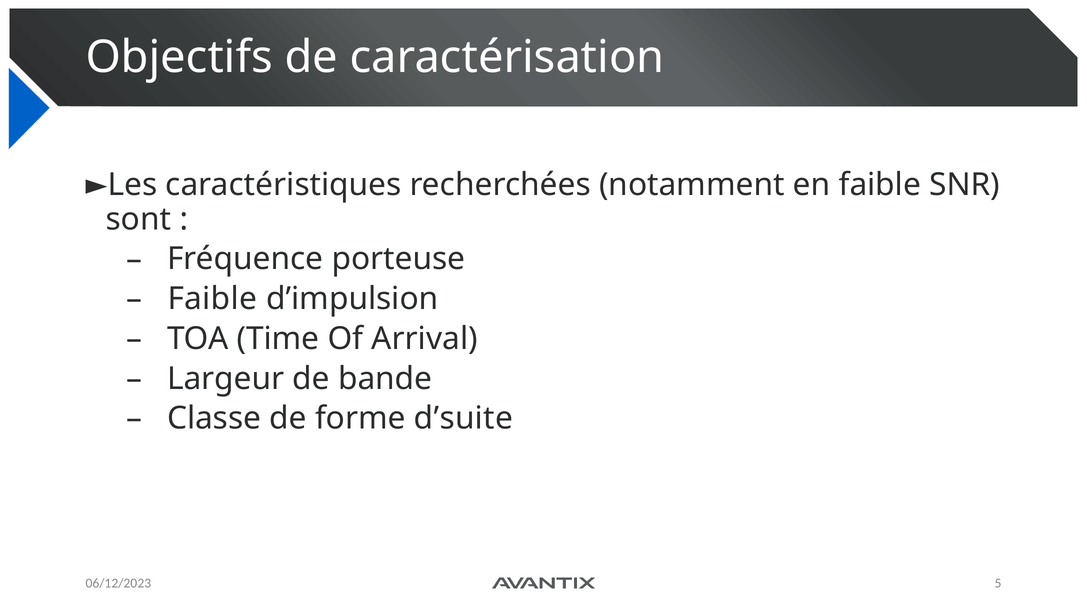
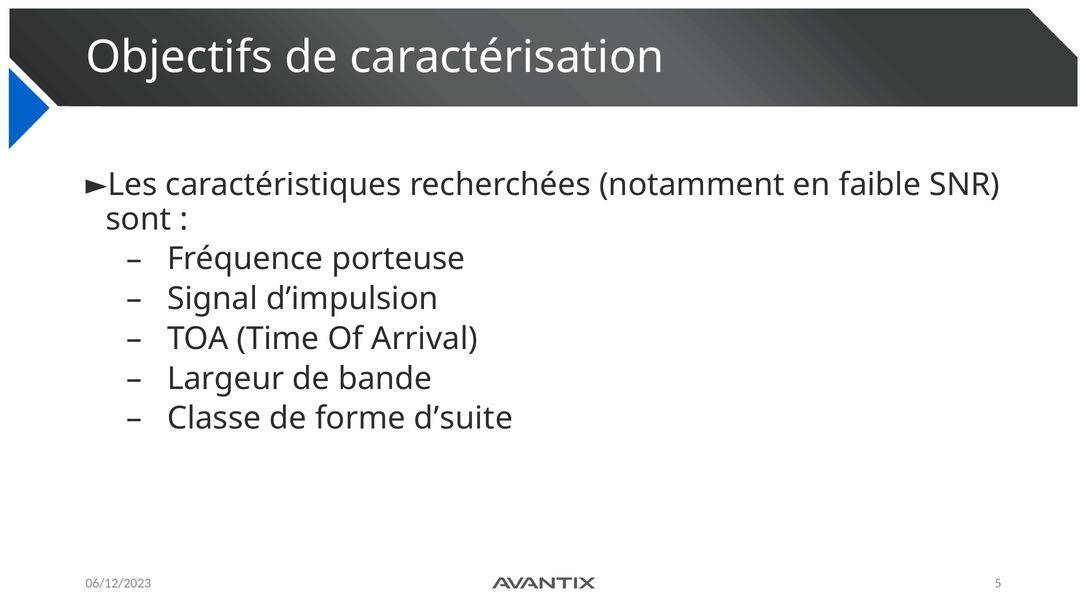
Faible at (212, 299): Faible -> Signal
